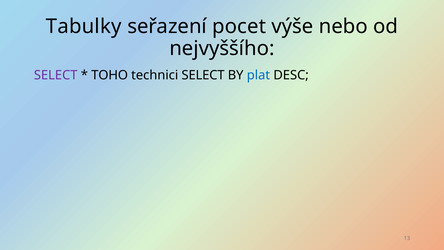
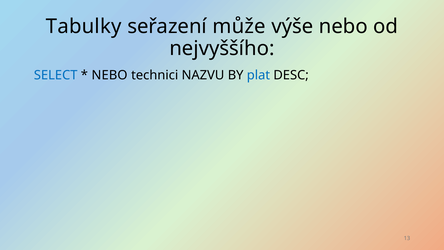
pocet: pocet -> může
SELECT at (56, 75) colour: purple -> blue
TOHO at (110, 75): TOHO -> NEBO
technici SELECT: SELECT -> NAZVU
